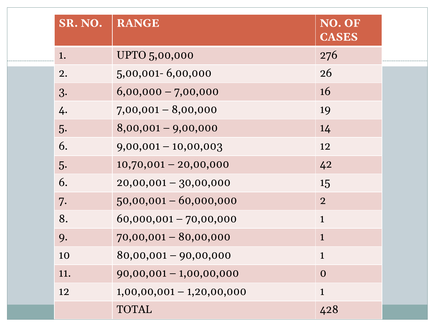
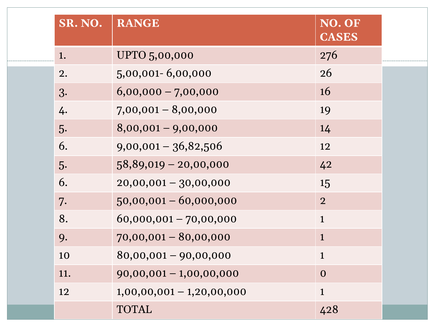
10,00,003: 10,00,003 -> 36,82,506
10,70,001: 10,70,001 -> 58,89,019
